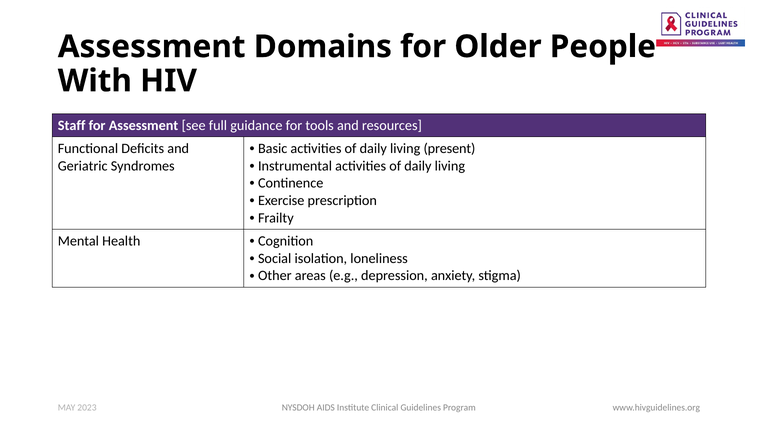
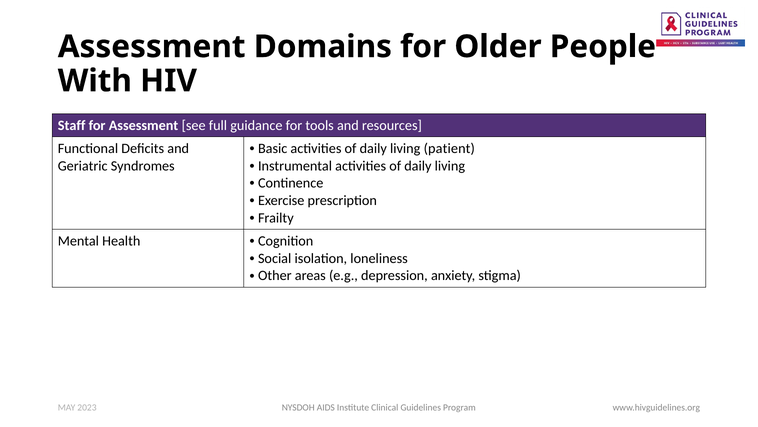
present: present -> patient
